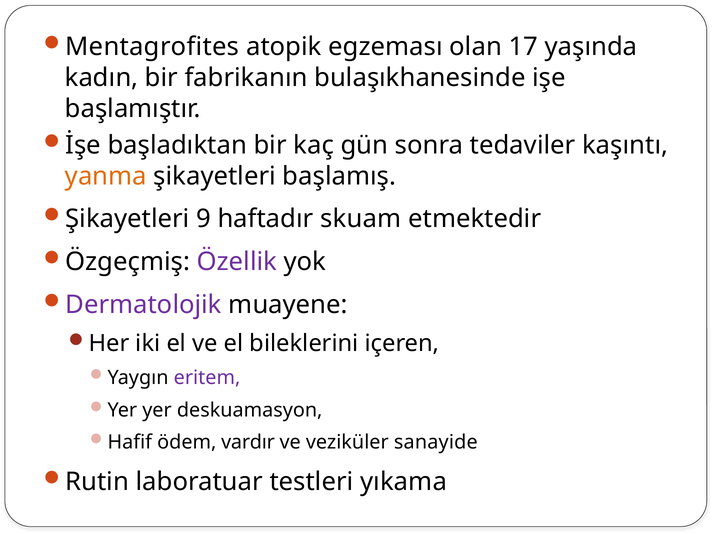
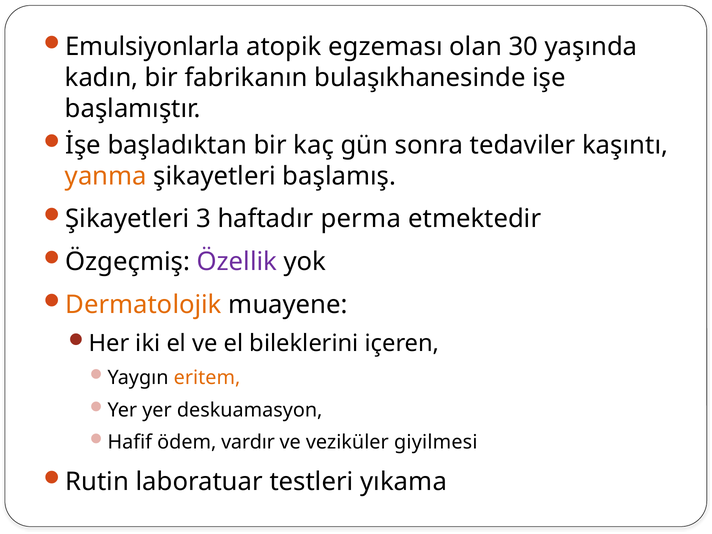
Mentagrofites: Mentagrofites -> Emulsiyonlarla
17: 17 -> 30
9: 9 -> 3
skuam: skuam -> perma
Dermatolojik colour: purple -> orange
eritem colour: purple -> orange
sanayide: sanayide -> giyilmesi
